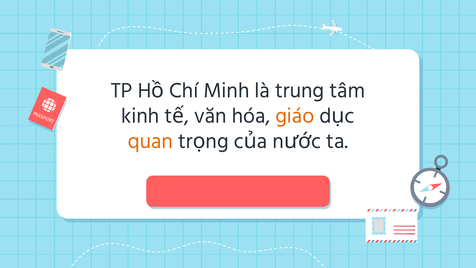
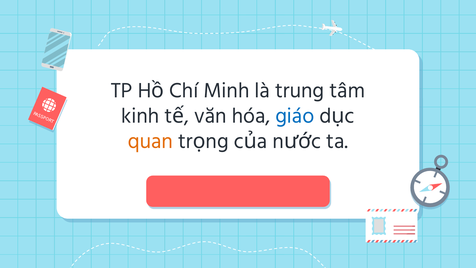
giáo colour: orange -> blue
